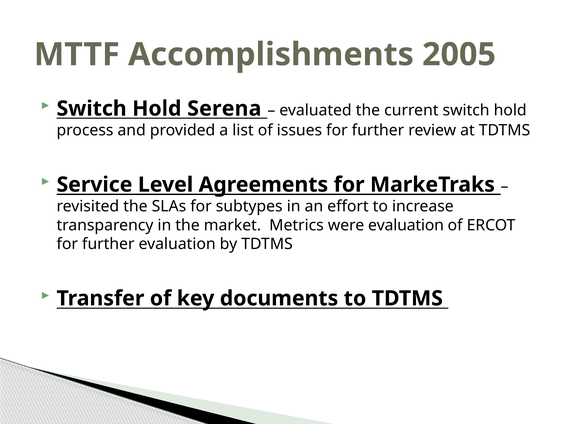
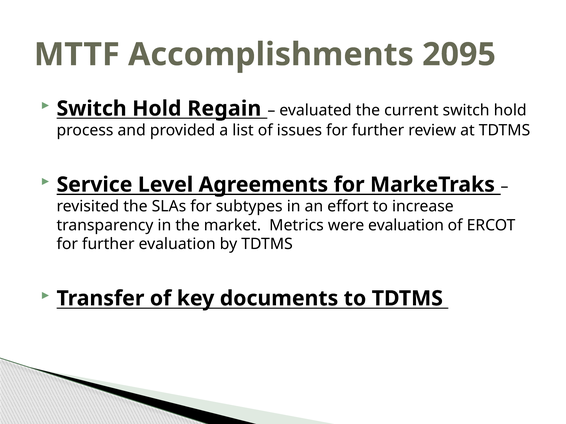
2005: 2005 -> 2095
Serena: Serena -> Regain
